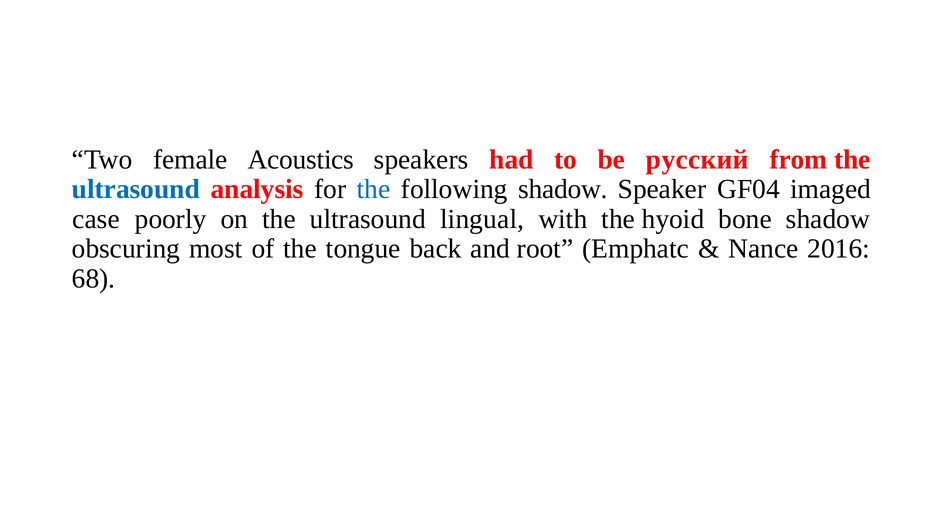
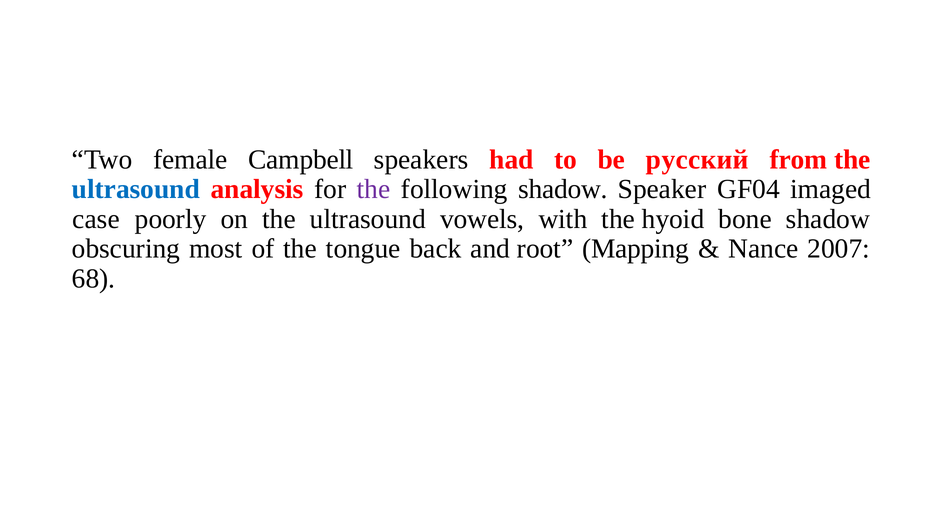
Acoustics: Acoustics -> Campbell
the at (374, 189) colour: blue -> purple
lingual: lingual -> vowels
Emphatc: Emphatc -> Mapping
2016: 2016 -> 2007
